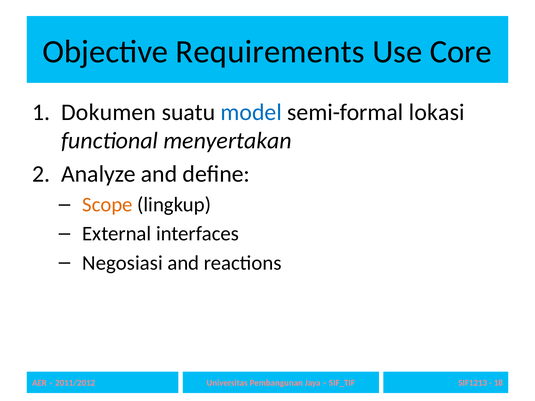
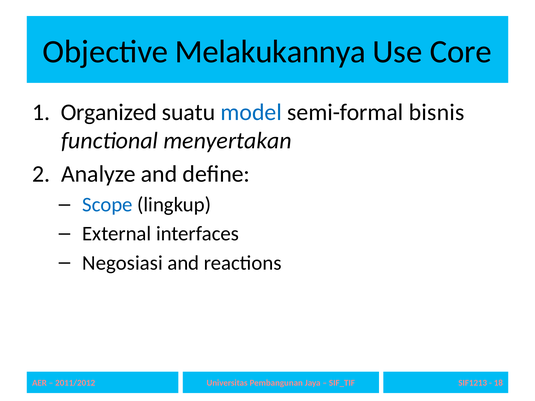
Requirements: Requirements -> Melakukannya
Dokumen: Dokumen -> Organized
lokasi: lokasi -> bisnis
Scope colour: orange -> blue
